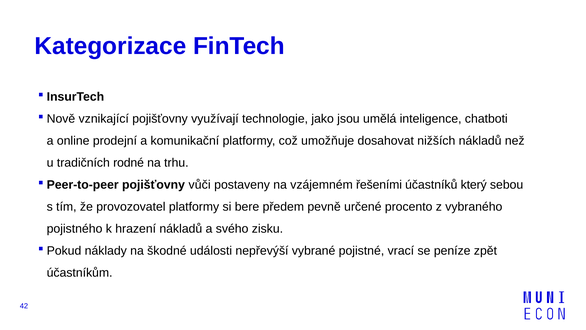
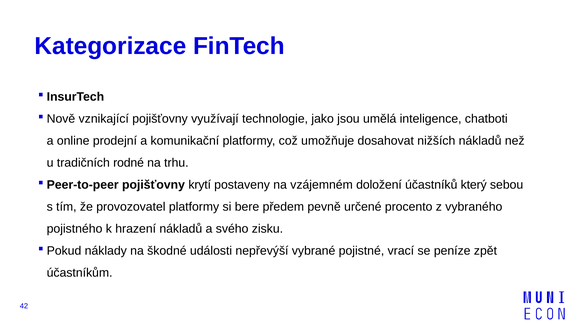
vůči: vůči -> krytí
řešeními: řešeními -> doložení
